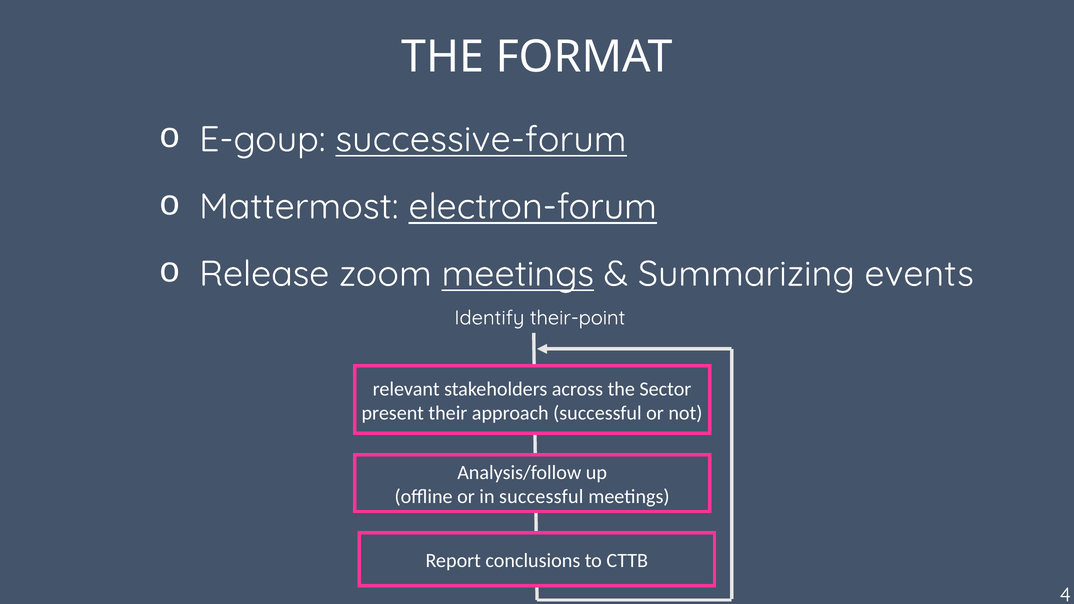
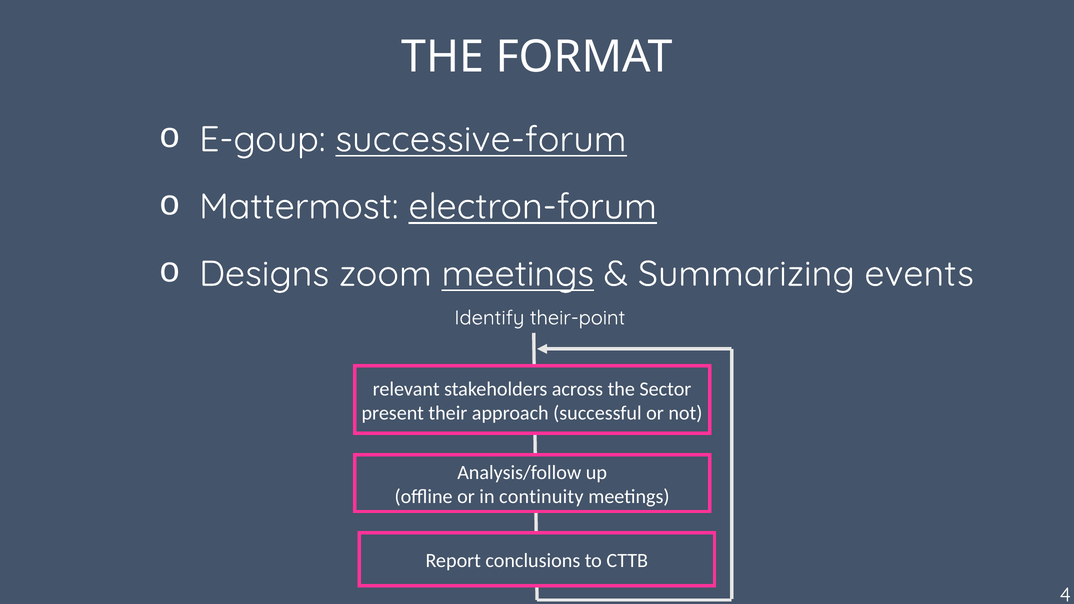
Release: Release -> Designs
in successful: successful -> continuity
